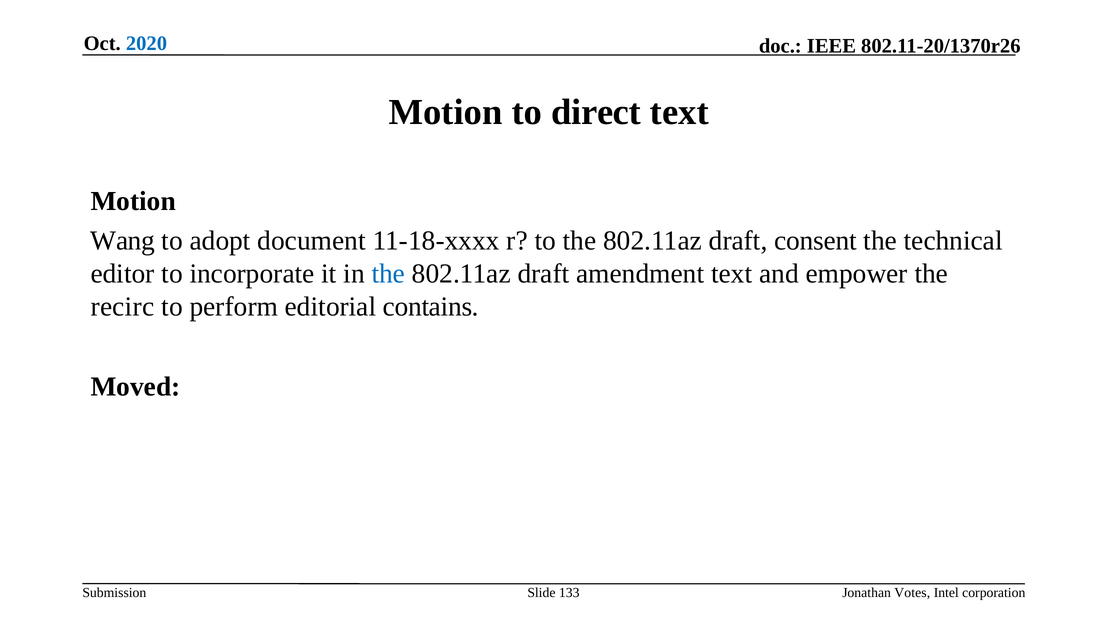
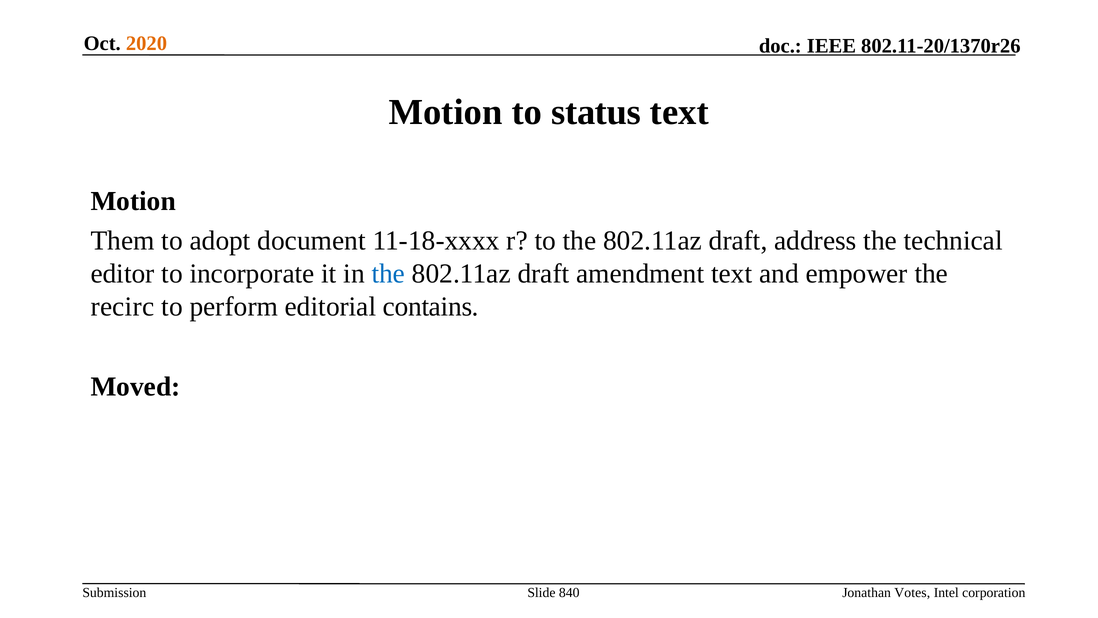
2020 colour: blue -> orange
direct: direct -> status
Wang: Wang -> Them
consent: consent -> address
133: 133 -> 840
